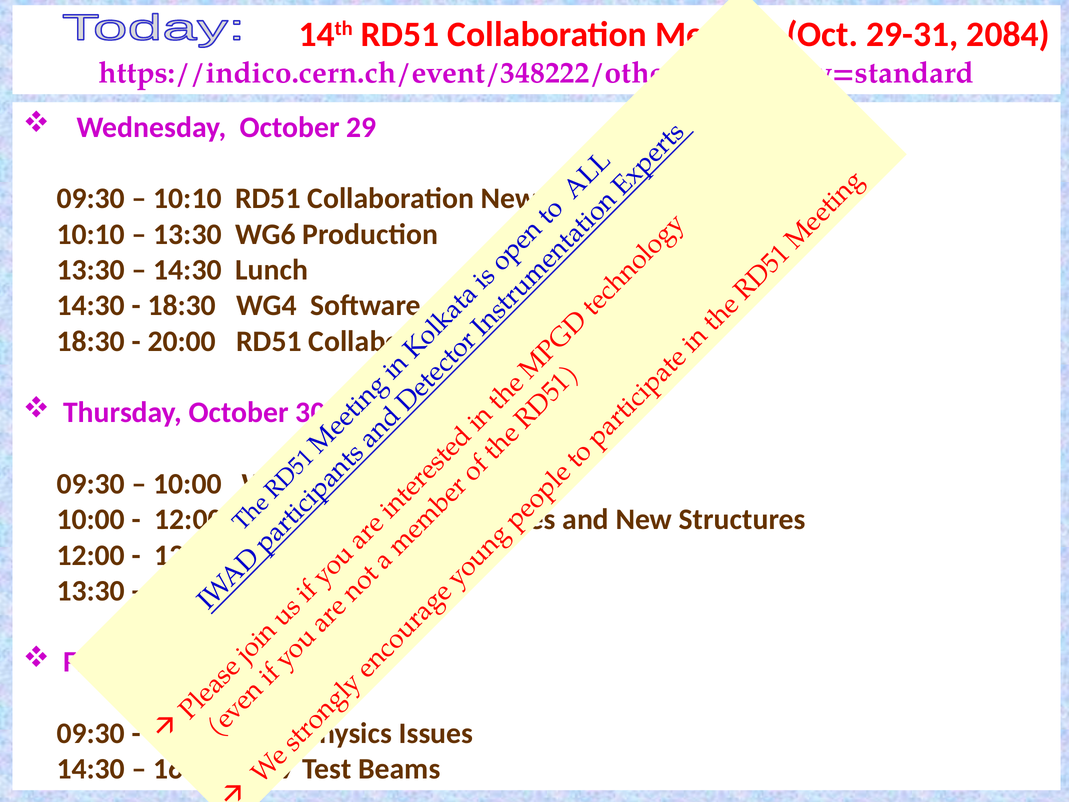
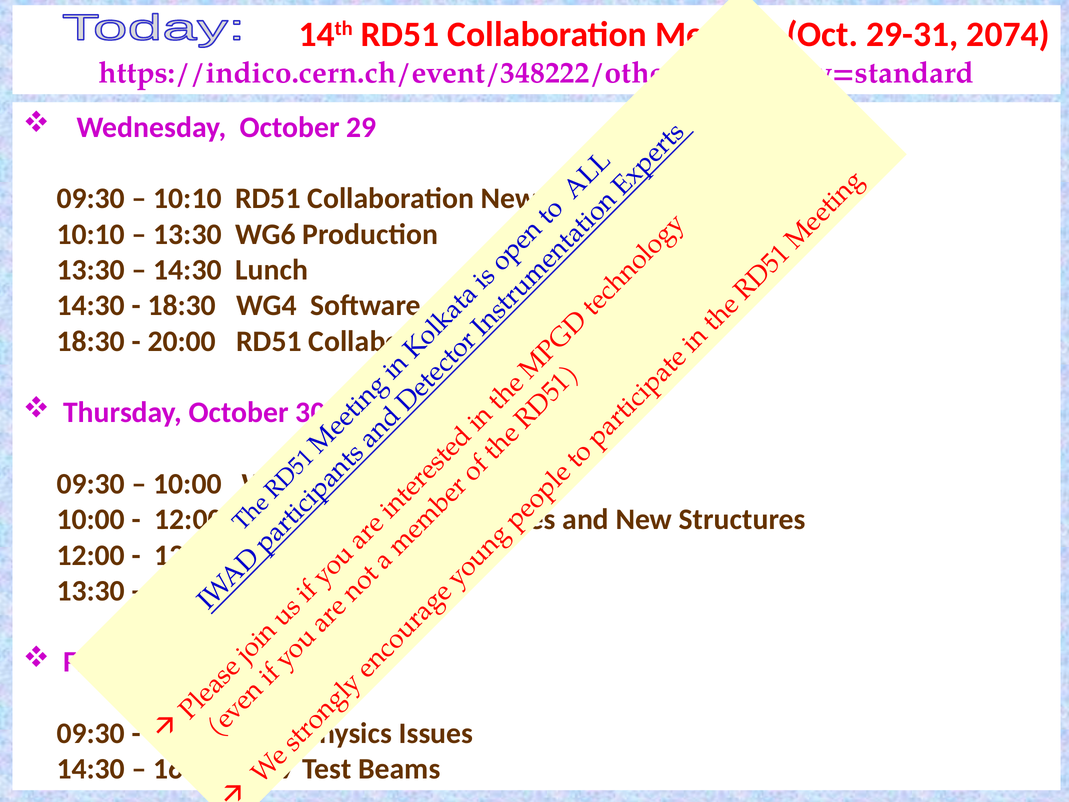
2084: 2084 -> 2074
